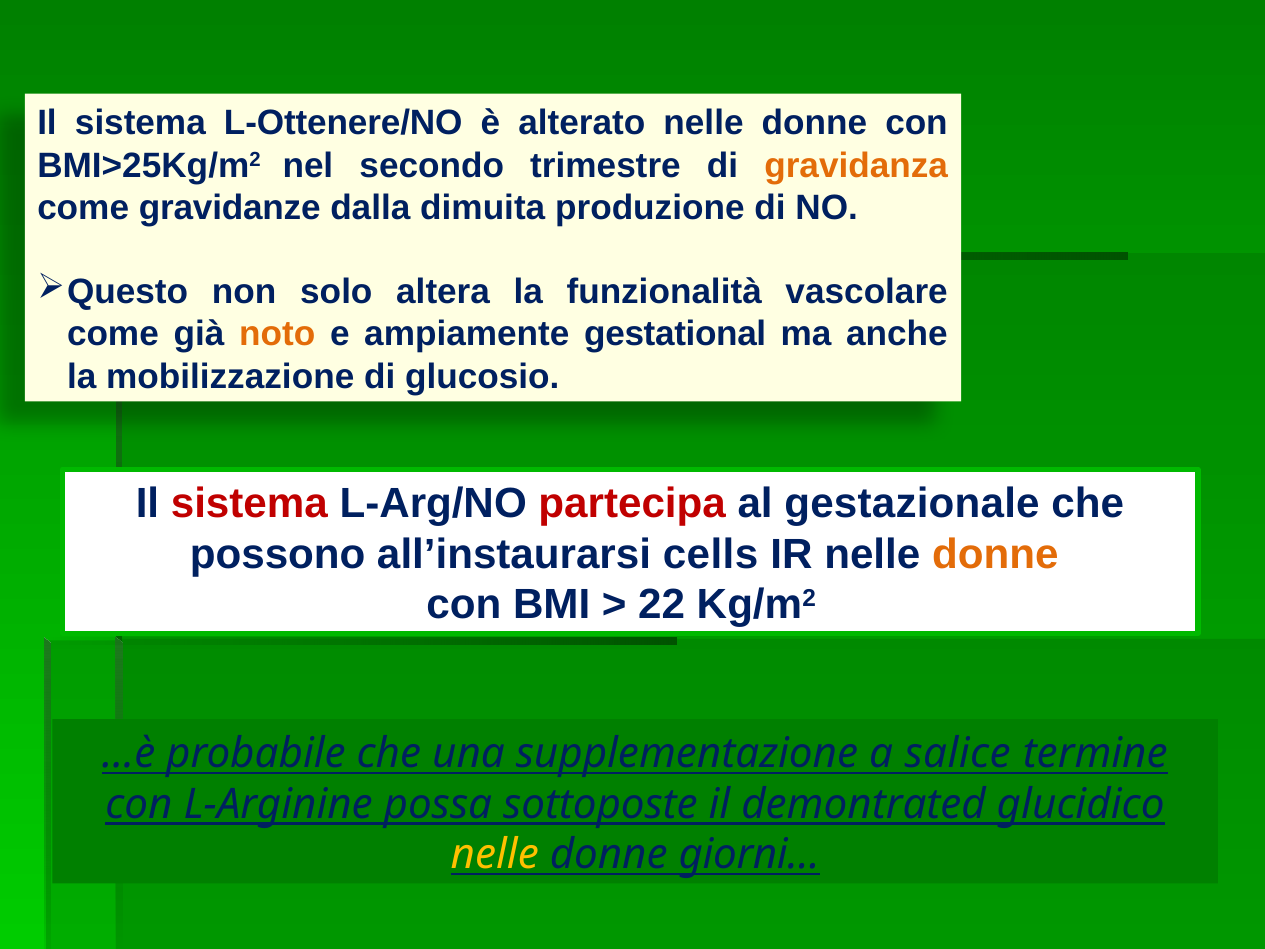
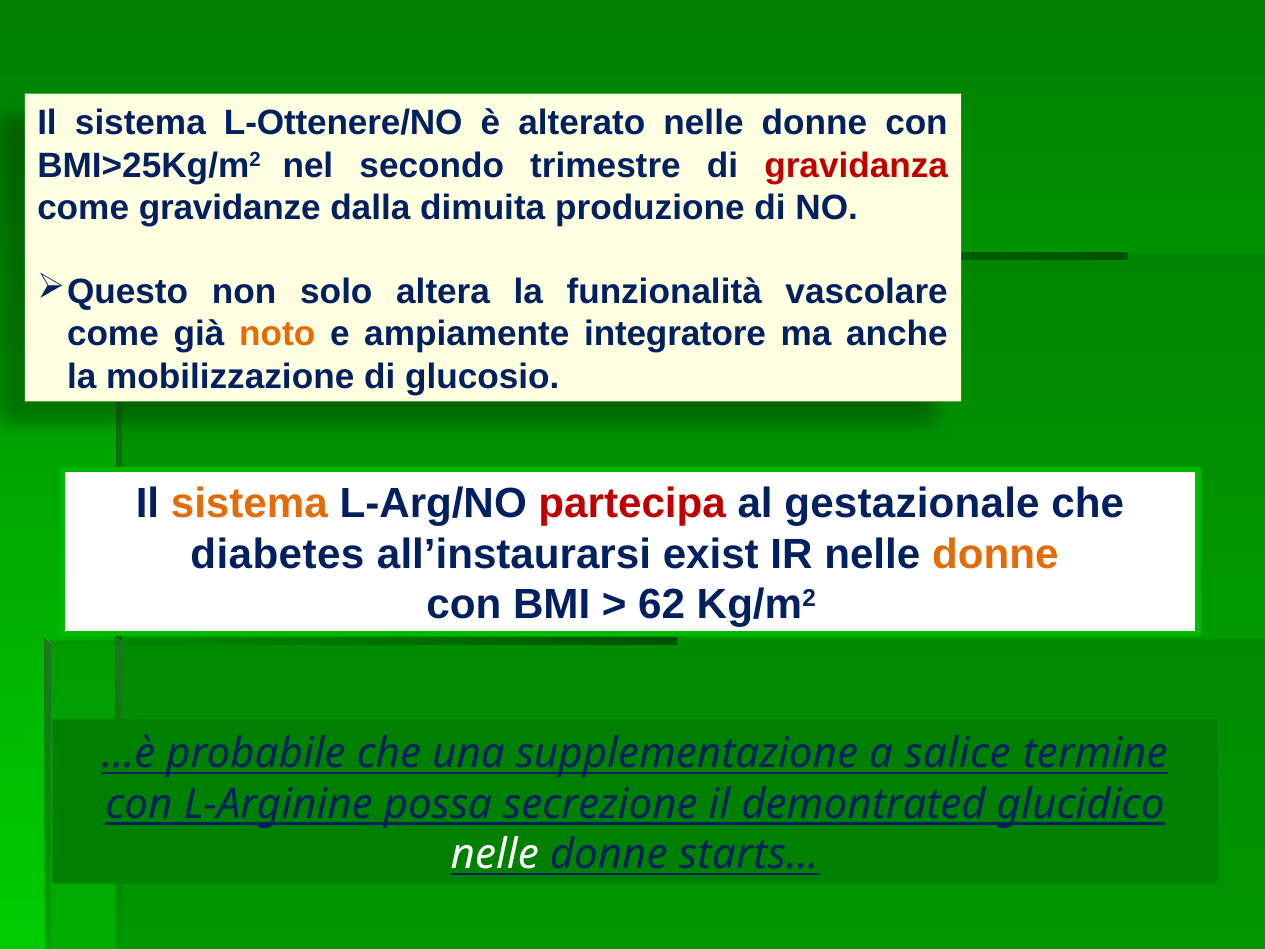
gravidanza colour: orange -> red
gestational: gestational -> integratore
sistema at (249, 504) colour: red -> orange
possono: possono -> diabetes
cells: cells -> exist
22: 22 -> 62
sottoposte: sottoposte -> secrezione
nelle at (495, 855) colour: yellow -> white
giorni…: giorni… -> starts…
